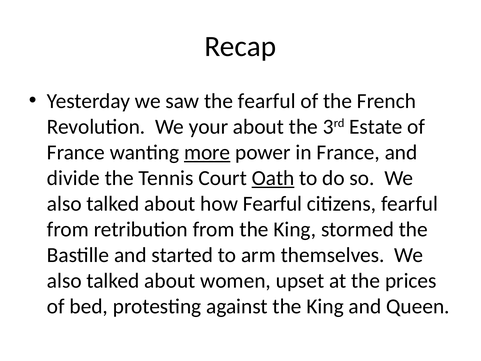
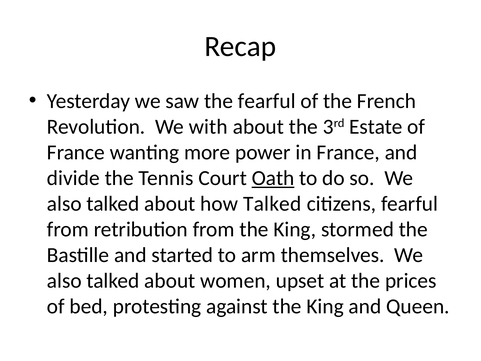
your: your -> with
more underline: present -> none
how Fearful: Fearful -> Talked
